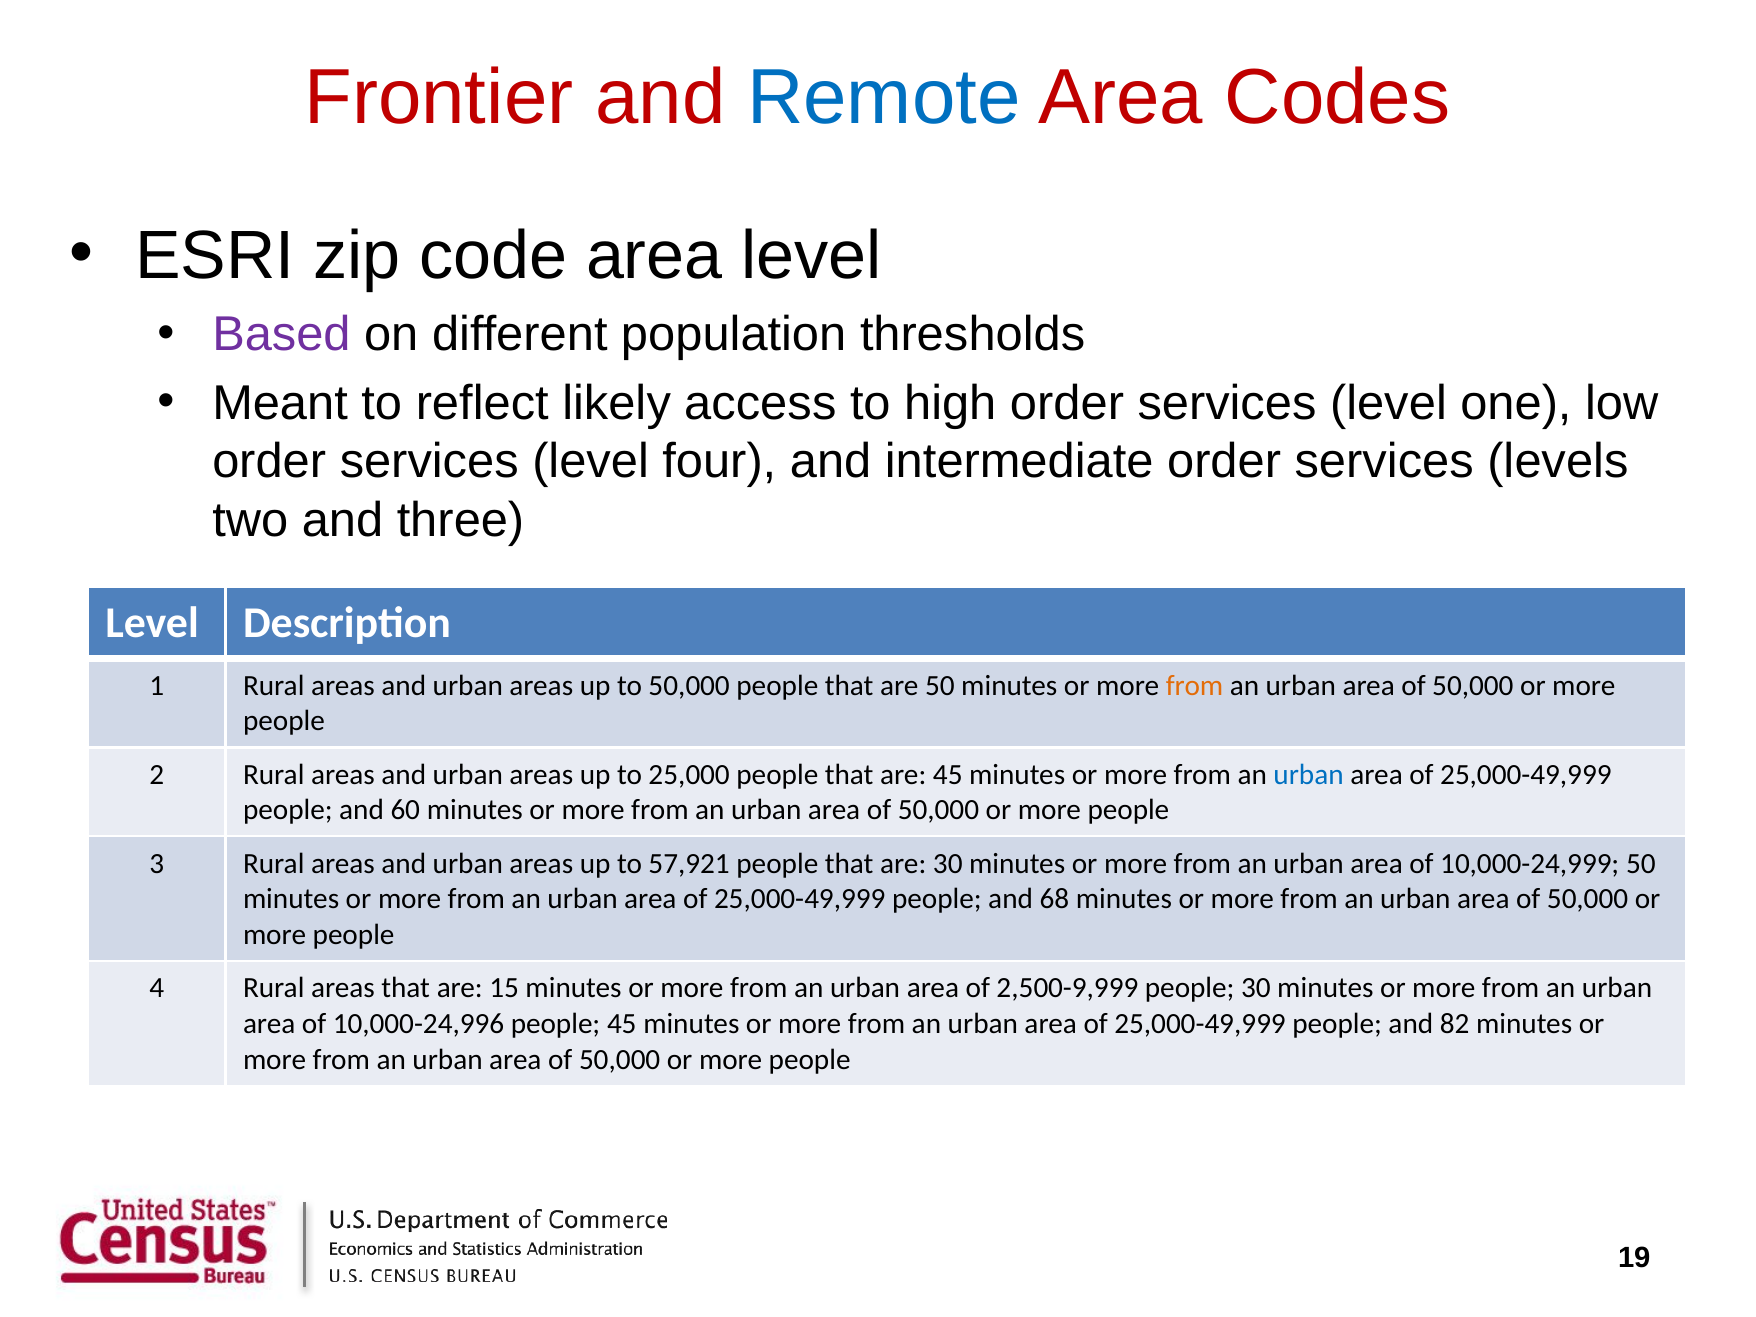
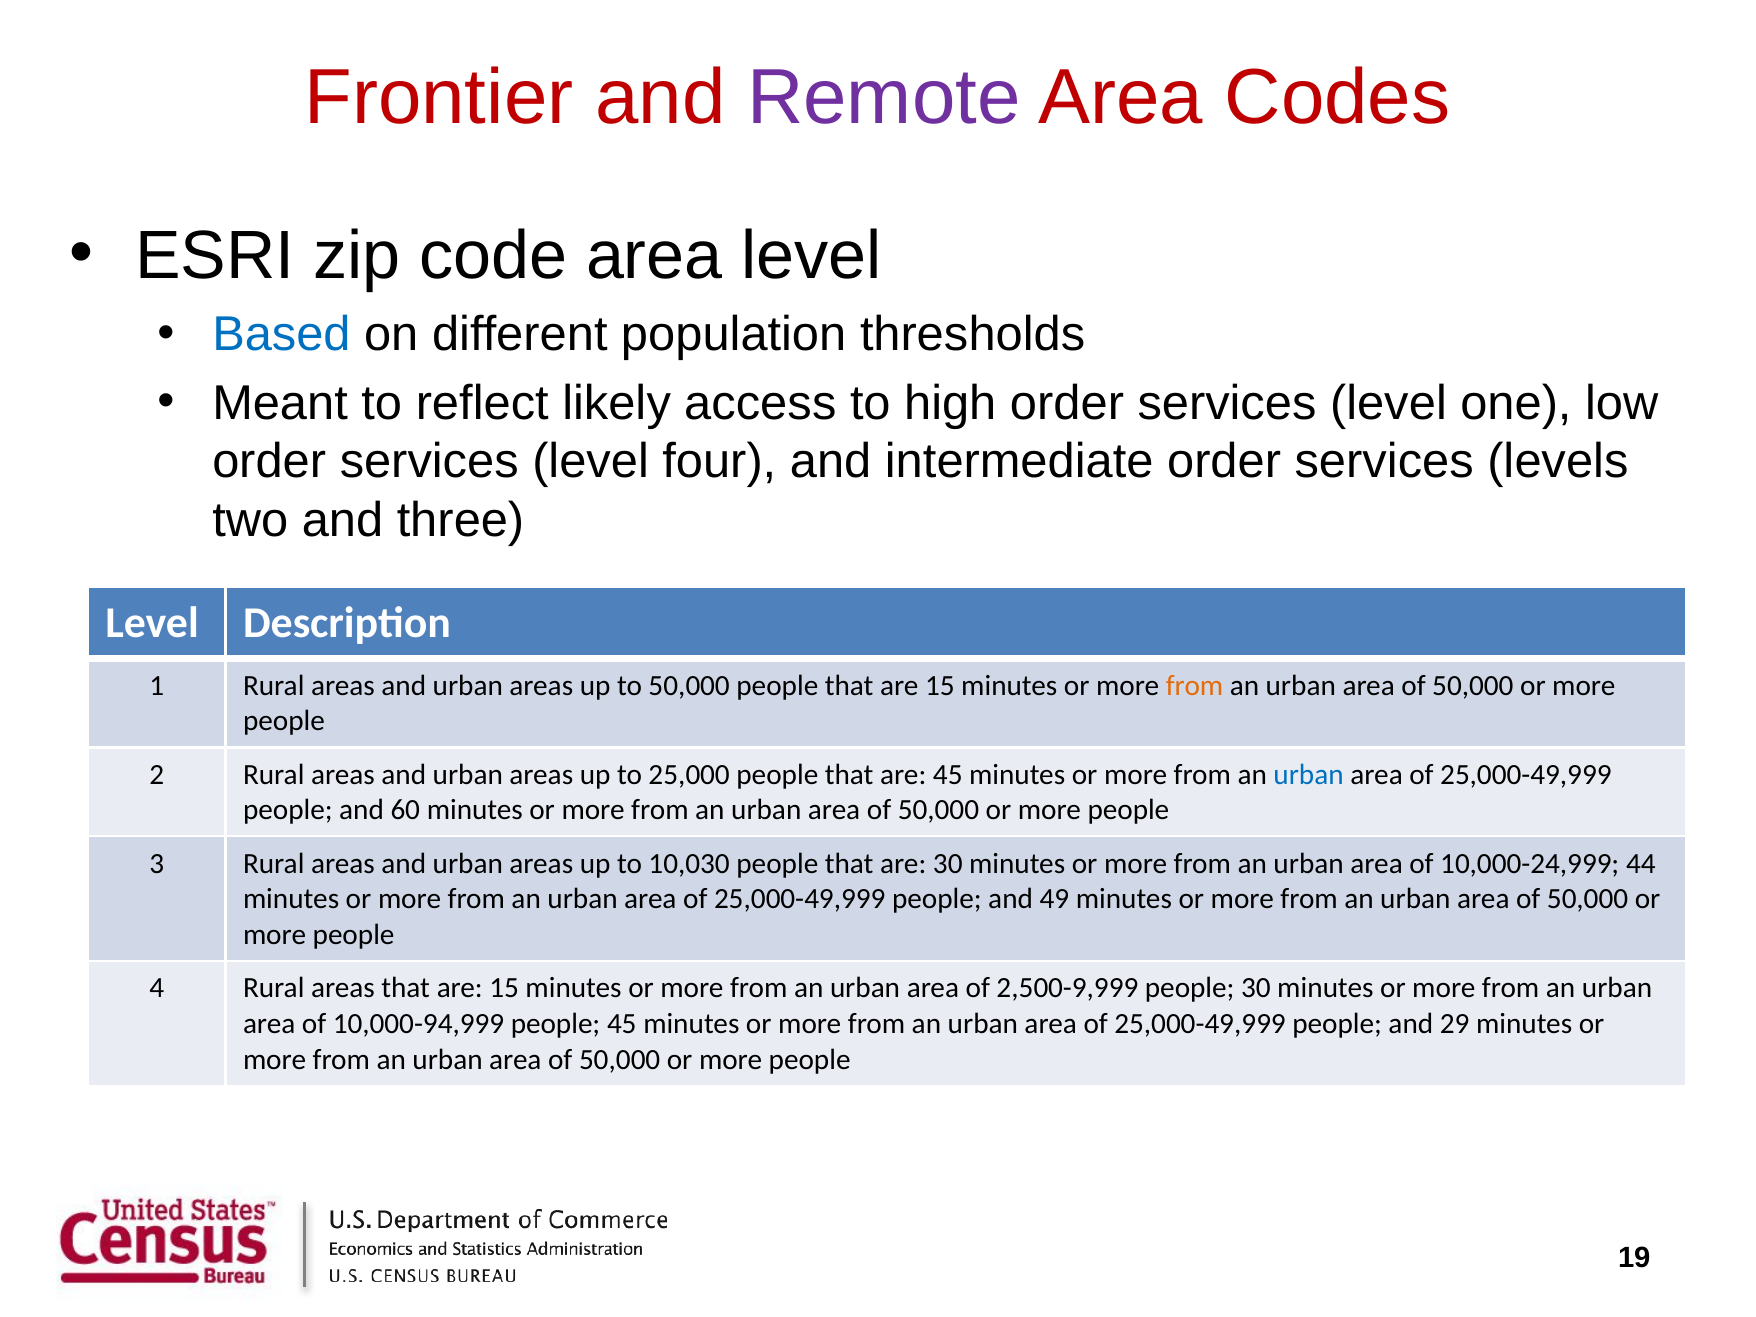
Remote colour: blue -> purple
Based colour: purple -> blue
people that are 50: 50 -> 15
57,921: 57,921 -> 10,030
10,000-24,999 50: 50 -> 44
68: 68 -> 49
10,000-24,996: 10,000-24,996 -> 10,000-94,999
82: 82 -> 29
